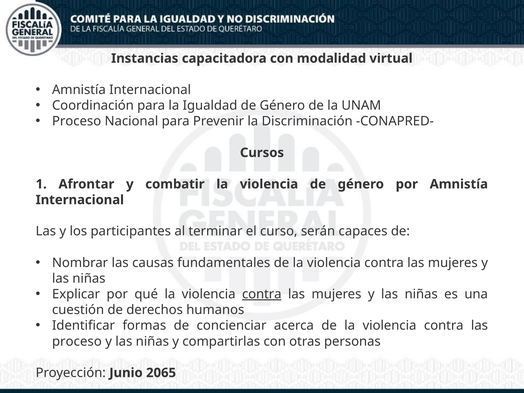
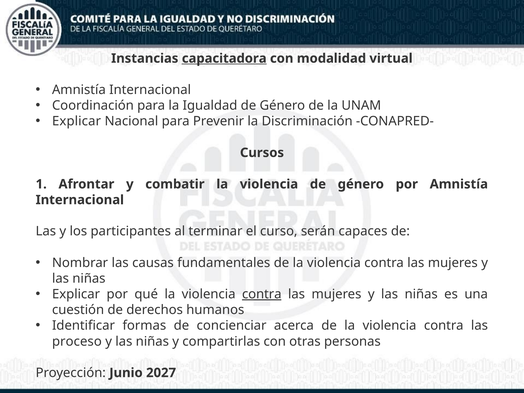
capacitadora underline: none -> present
Proceso at (77, 121): Proceso -> Explicar
2065: 2065 -> 2027
